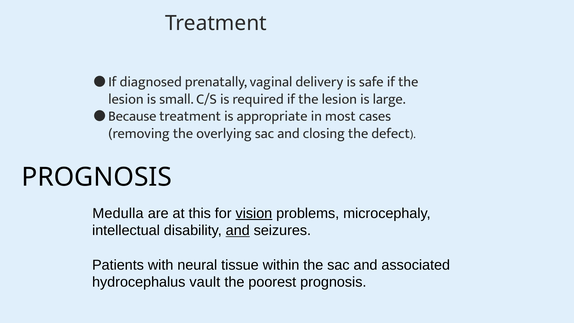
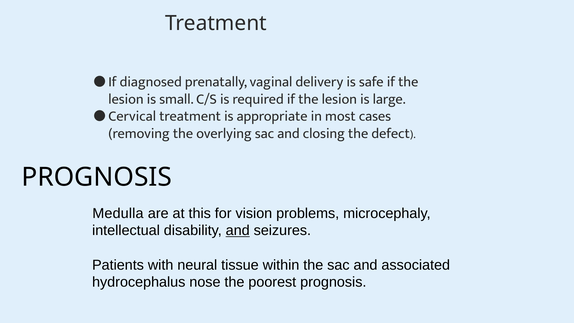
Because: Because -> Cervical
vision underline: present -> none
vault: vault -> nose
